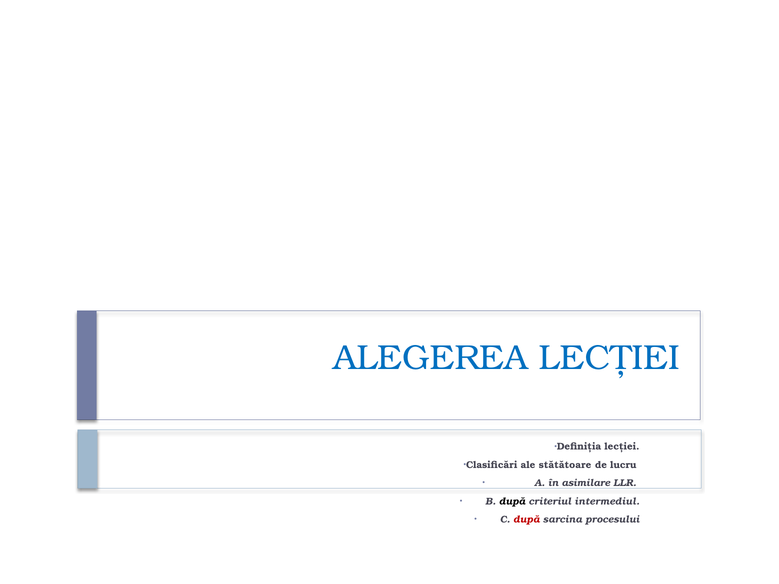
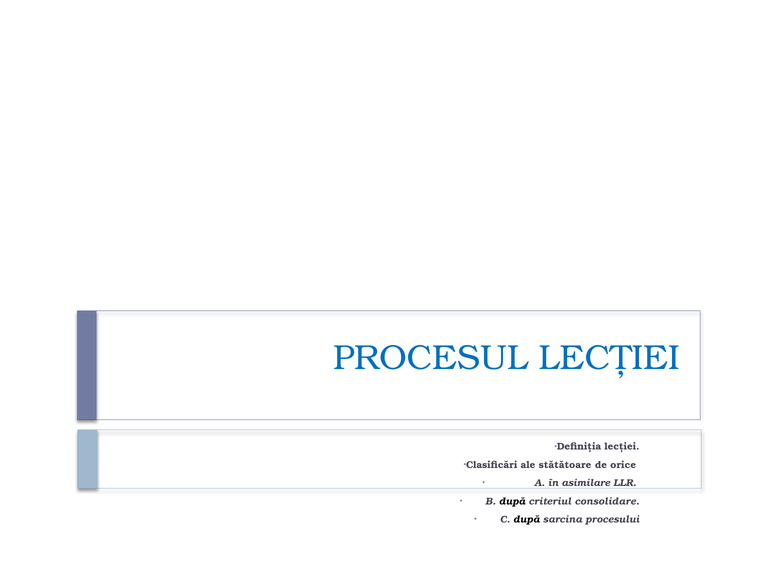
ALEGEREA: ALEGEREA -> PROCESUL
lucru: lucru -> orice
intermediul: intermediul -> consolidare
după at (526, 520) colour: red -> black
